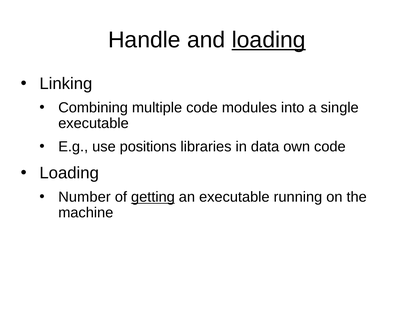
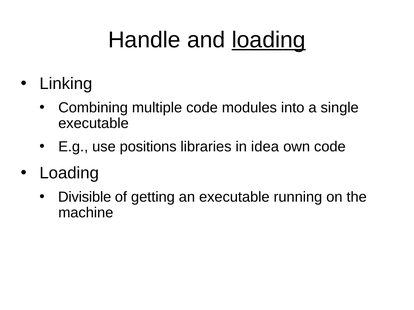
data: data -> idea
Number: Number -> Divisible
getting underline: present -> none
